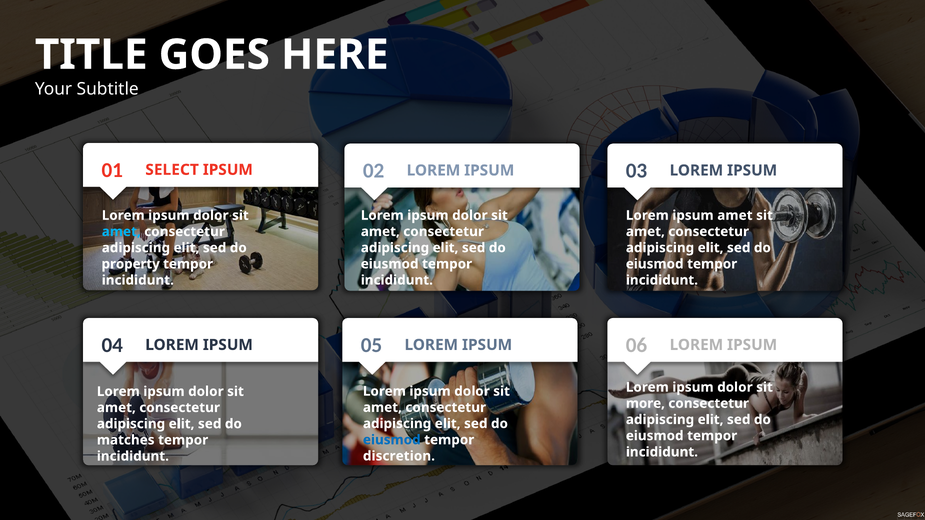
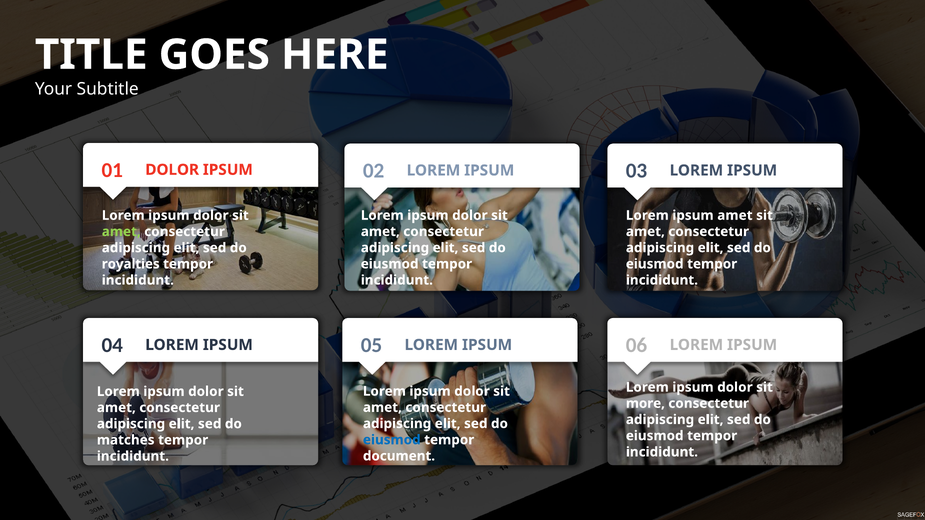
01 SELECT: SELECT -> DOLOR
amet at (121, 232) colour: light blue -> light green
property: property -> royalties
discretion: discretion -> document
